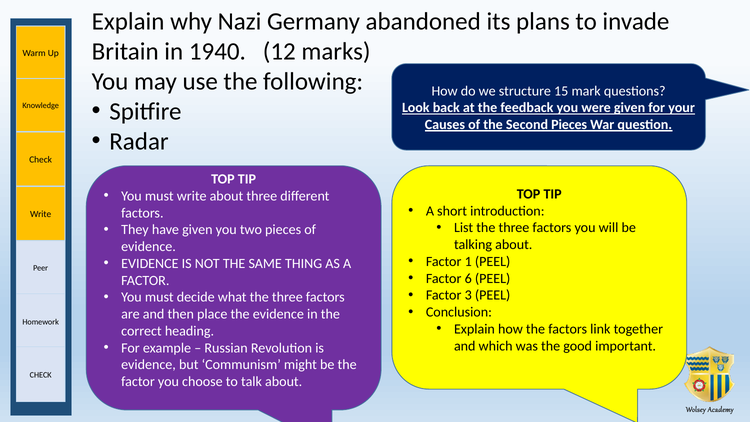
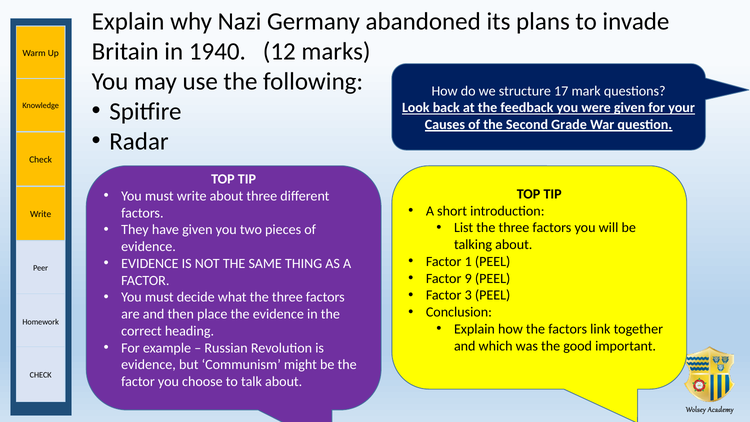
15: 15 -> 17
Second Pieces: Pieces -> Grade
6: 6 -> 9
